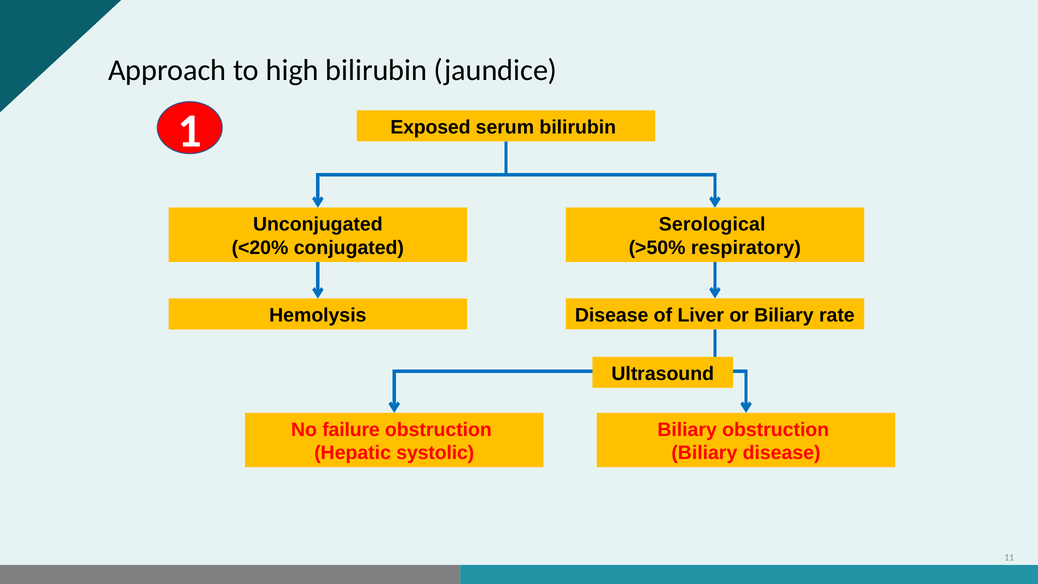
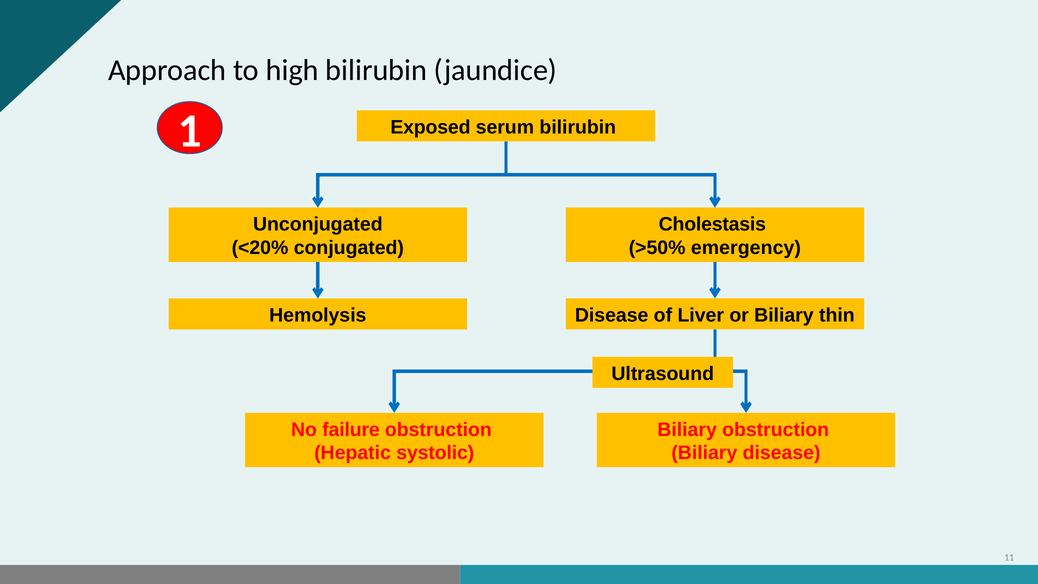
Serological: Serological -> Cholestasis
respiratory: respiratory -> emergency
rate: rate -> thin
